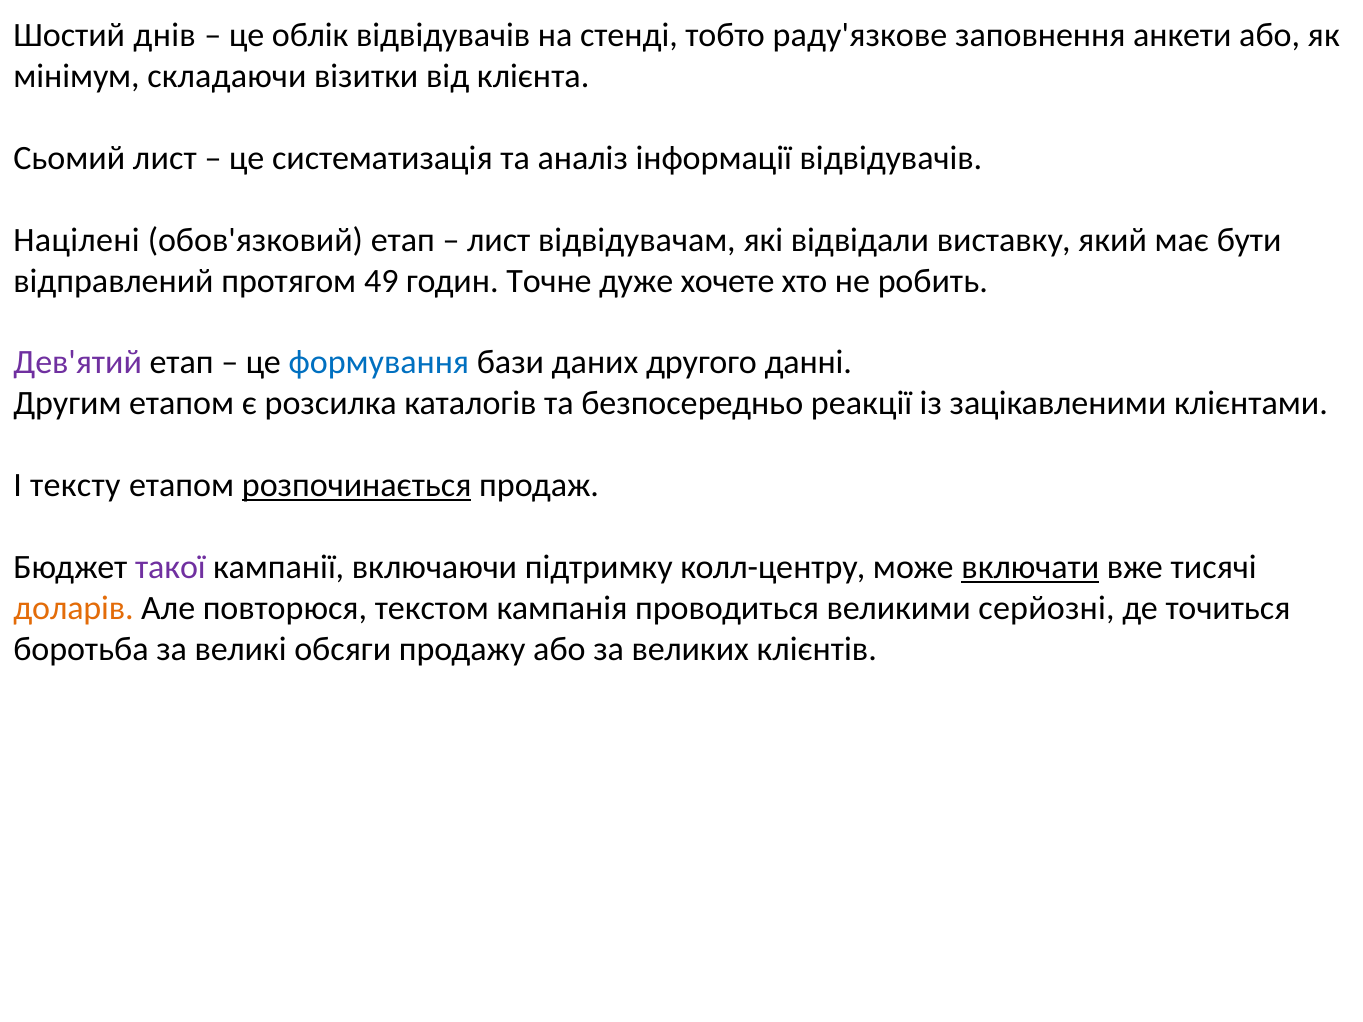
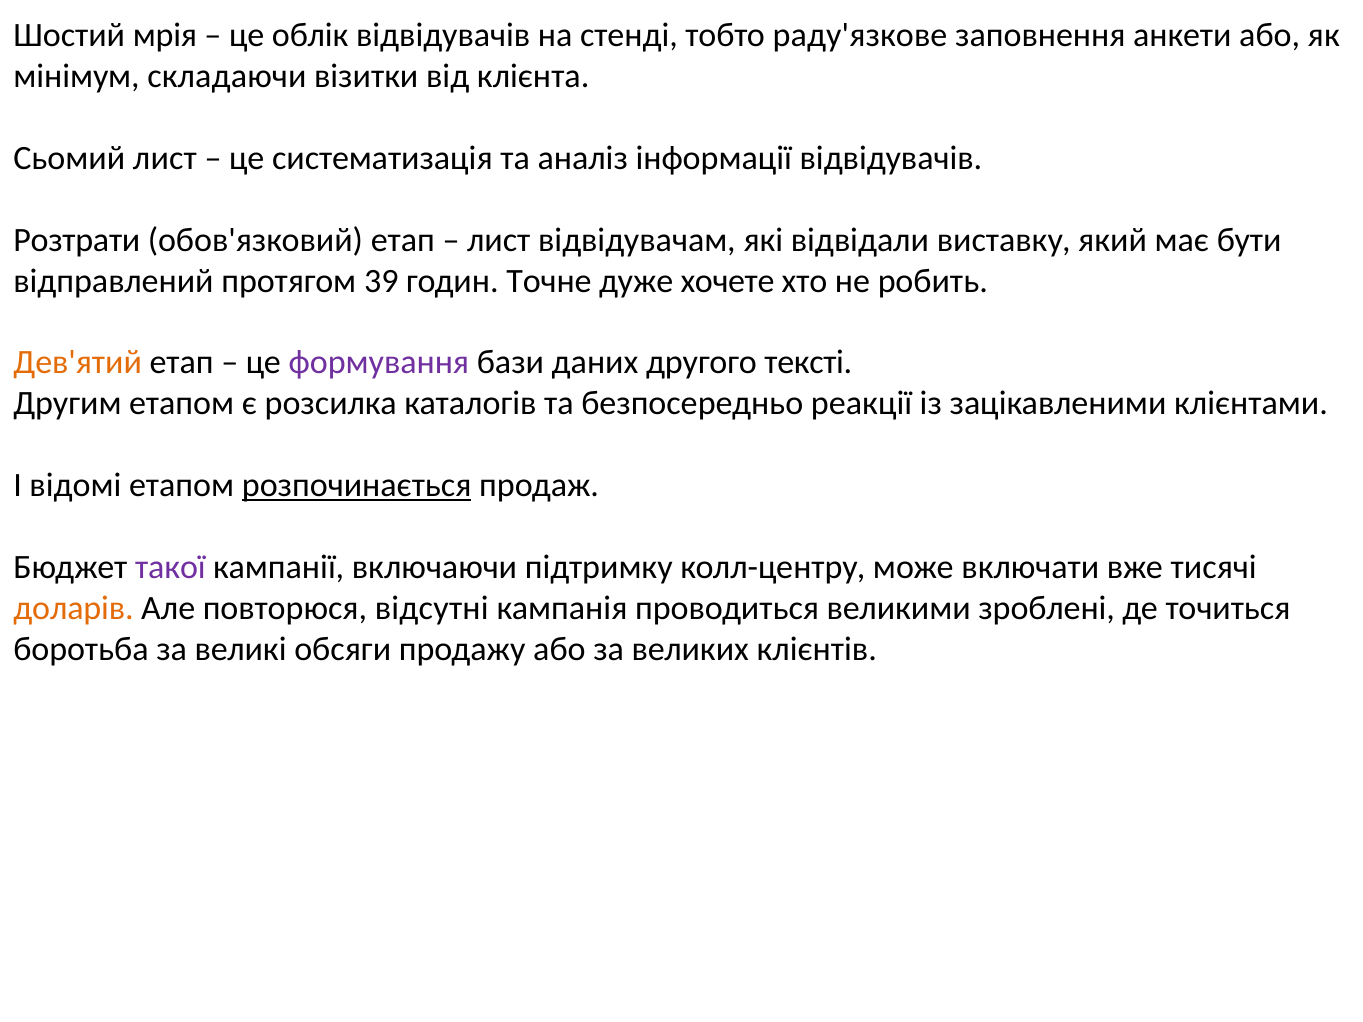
днів: днів -> мрія
Націлені: Націлені -> Розтрати
49: 49 -> 39
Дев'ятий colour: purple -> orange
формування colour: blue -> purple
данні: данні -> тексті
тексту: тексту -> відомі
включати underline: present -> none
текстом: текстом -> відсутні
серйозні: серйозні -> зроблені
